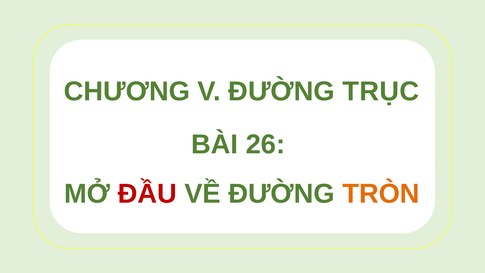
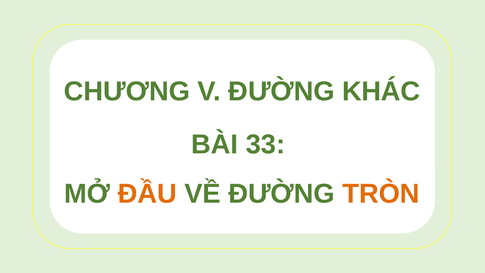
TRỤC: TRỤC -> KHÁC
26: 26 -> 33
ĐẦU colour: red -> orange
